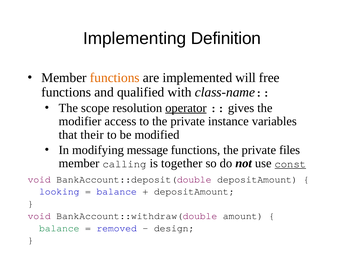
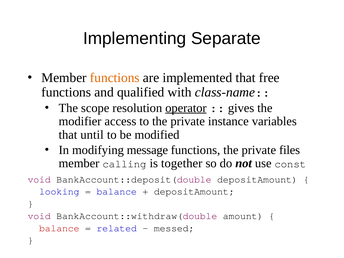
Definition: Definition -> Separate
implemented will: will -> that
their: their -> until
const underline: present -> none
balance at (59, 228) colour: green -> red
removed: removed -> related
design: design -> messed
